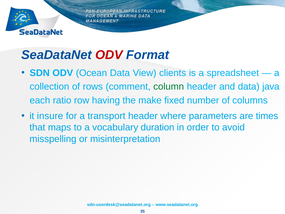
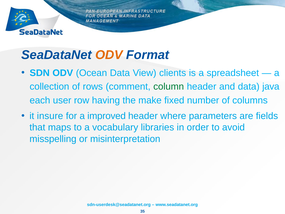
ODV at (109, 55) colour: red -> orange
ratio: ratio -> user
transport: transport -> improved
times: times -> fields
duration: duration -> libraries
